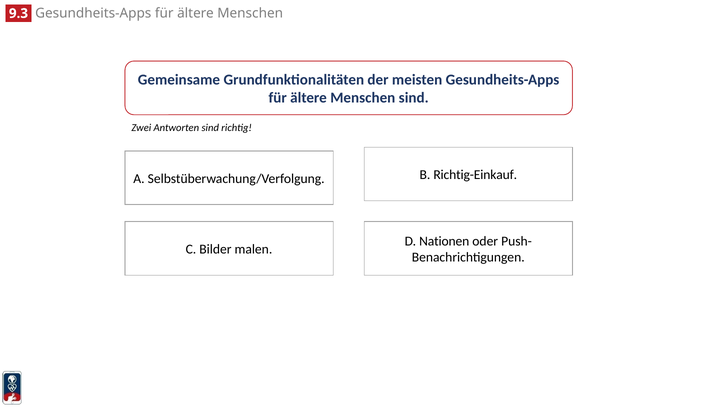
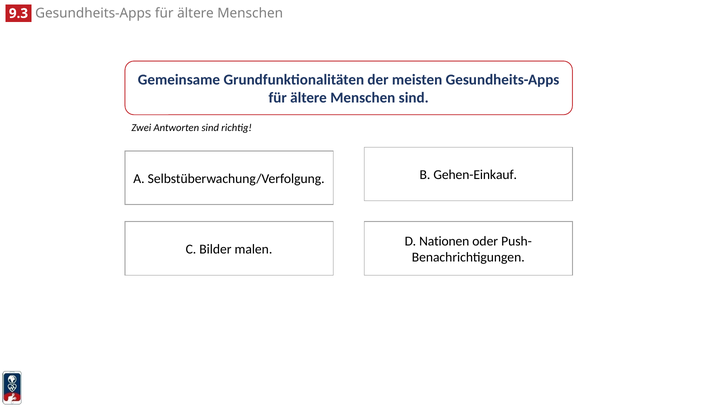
Richtig-Einkauf: Richtig-Einkauf -> Gehen-Einkauf
